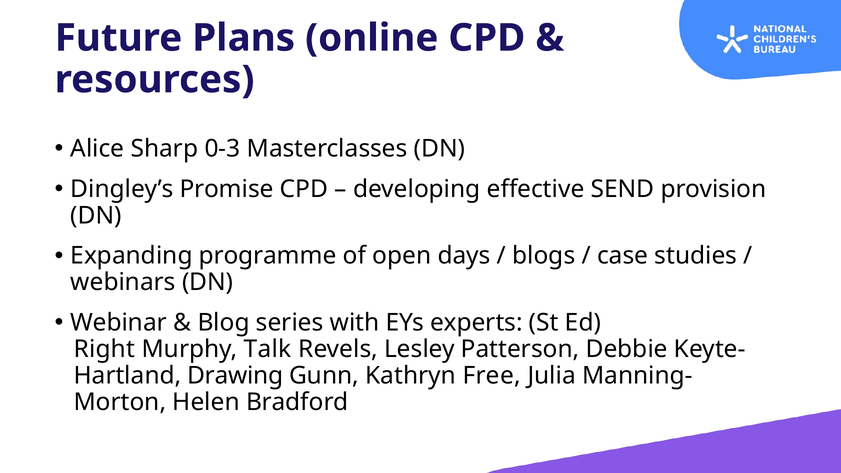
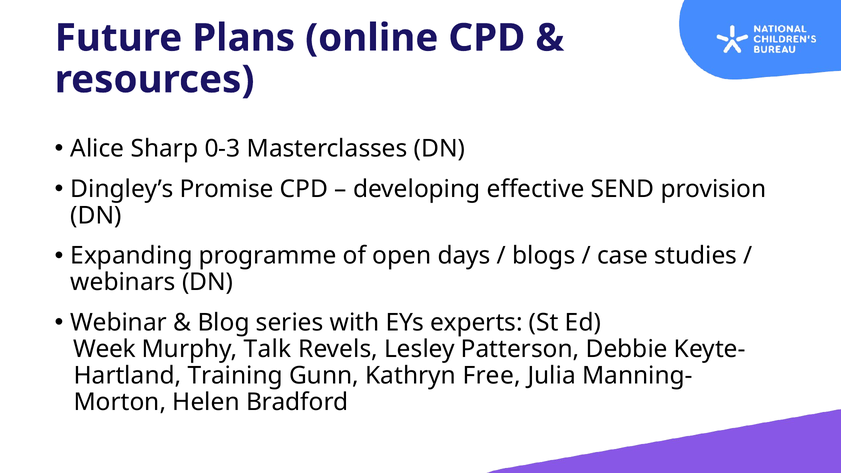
Right: Right -> Week
Drawing: Drawing -> Training
